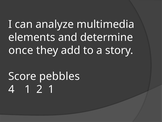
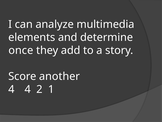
pebbles: pebbles -> another
1 at (28, 89): 1 -> 4
